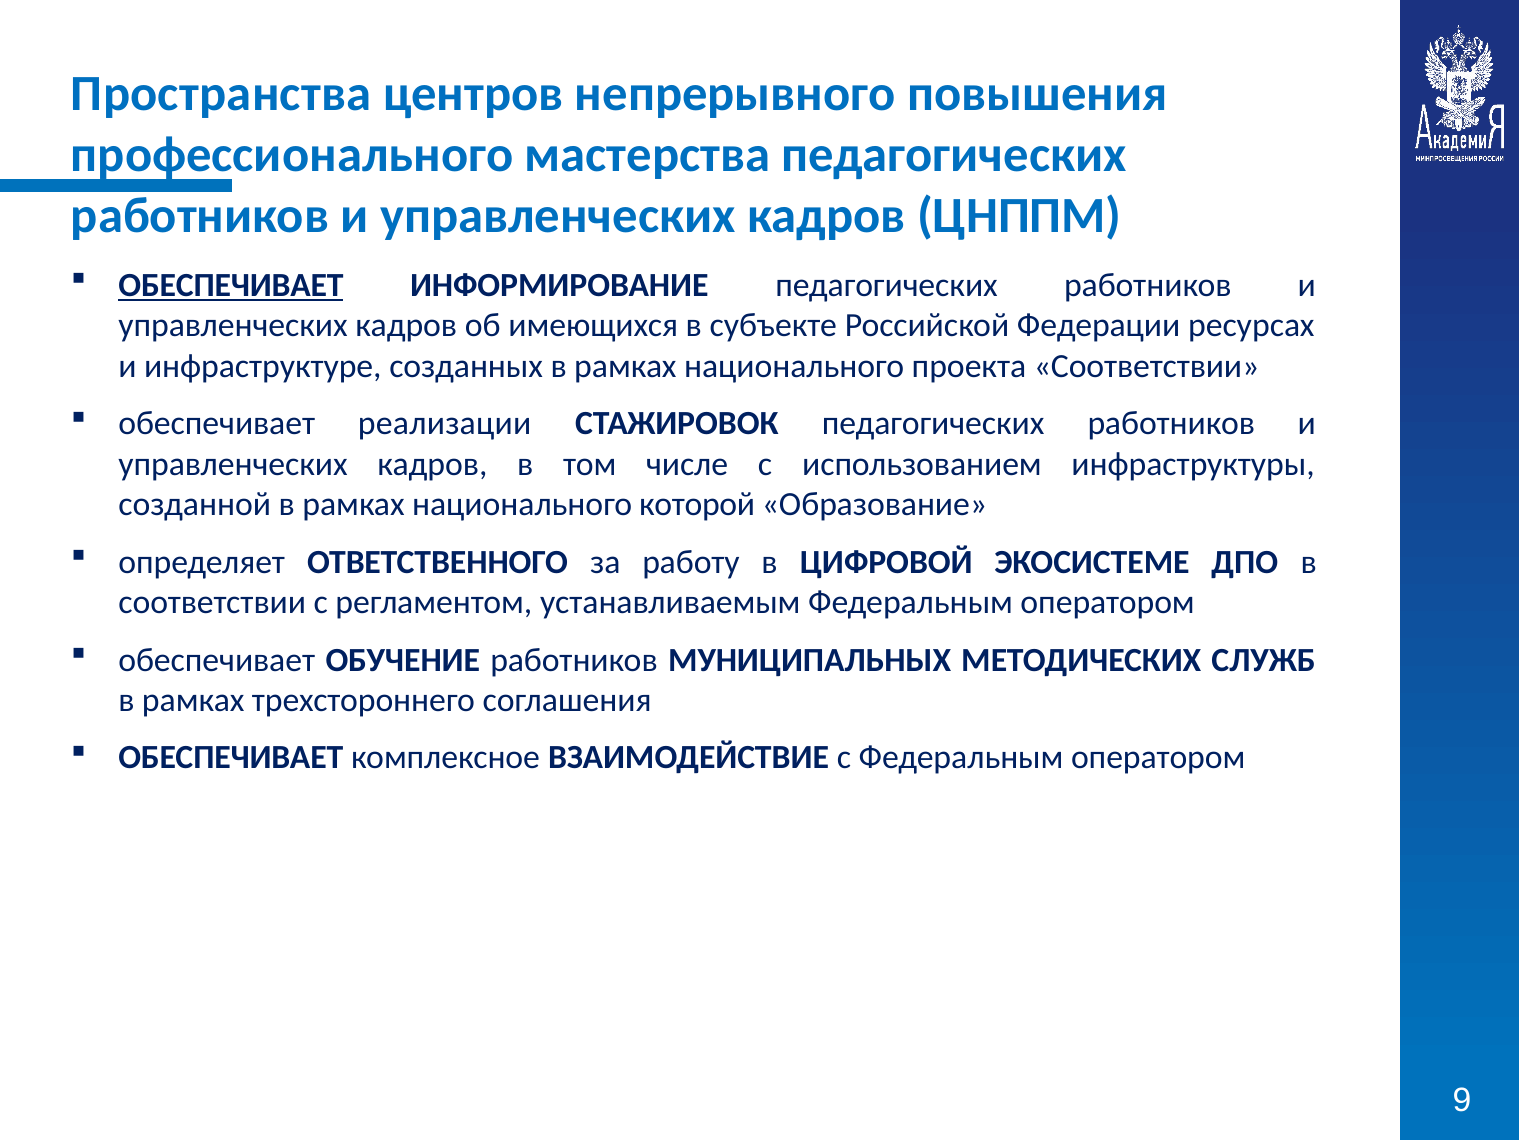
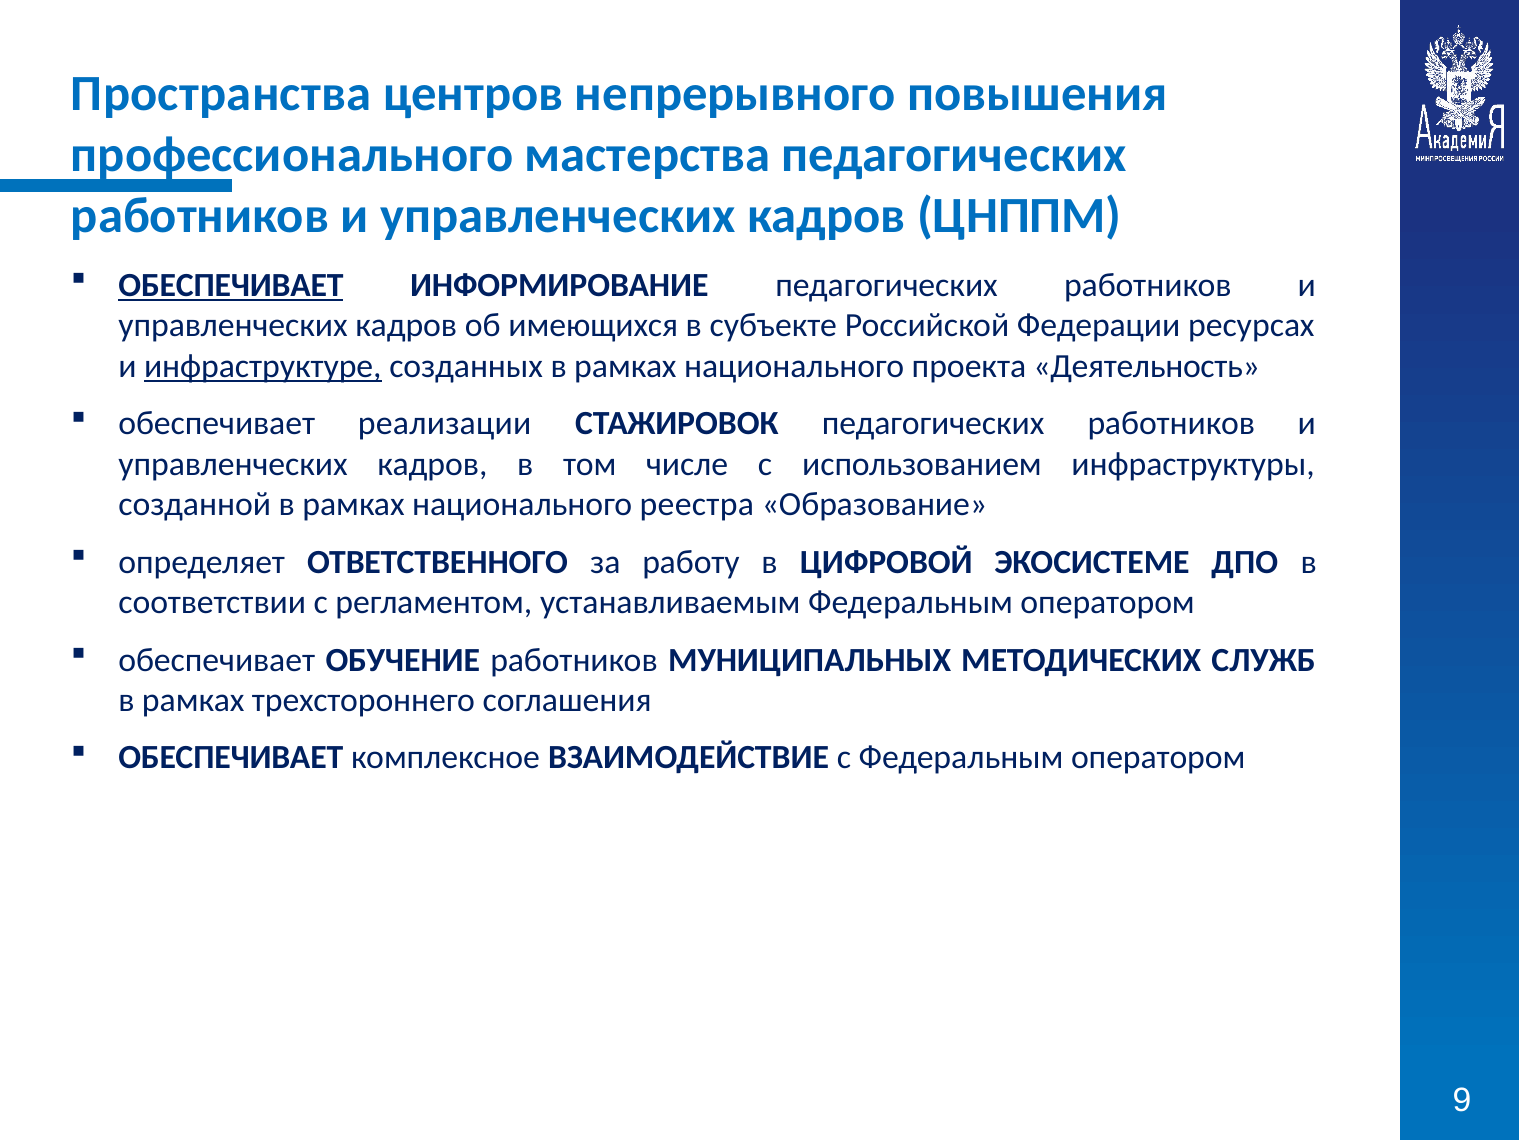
инфраструктуре underline: none -> present
проекта Соответствии: Соответствии -> Деятельность
которой: которой -> реестра
